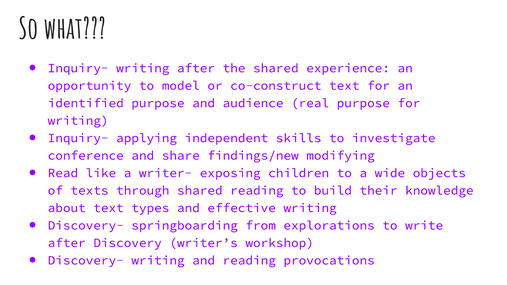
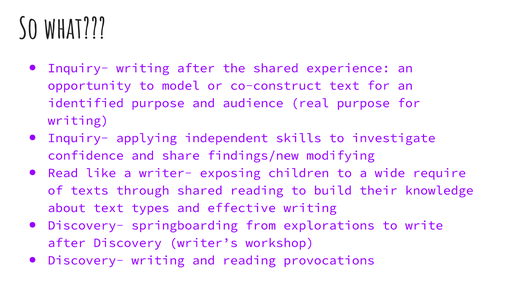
conference: conference -> confidence
objects: objects -> require
